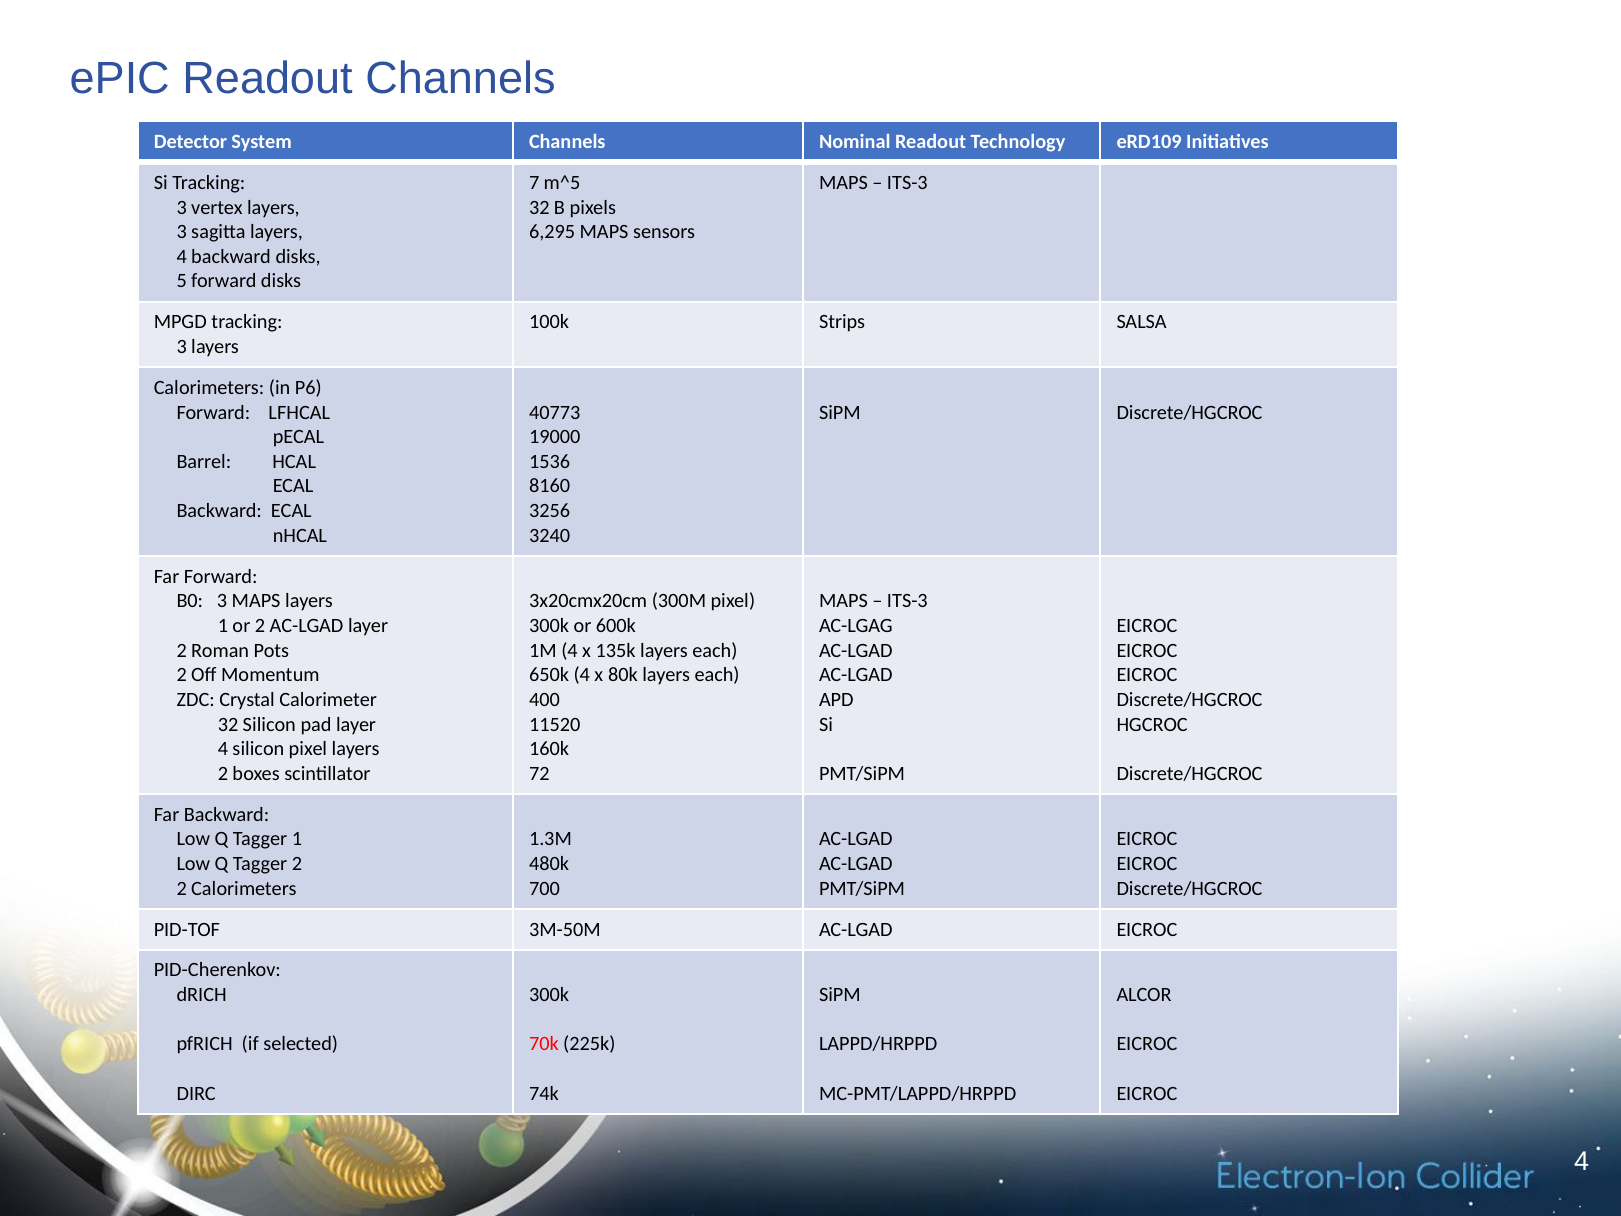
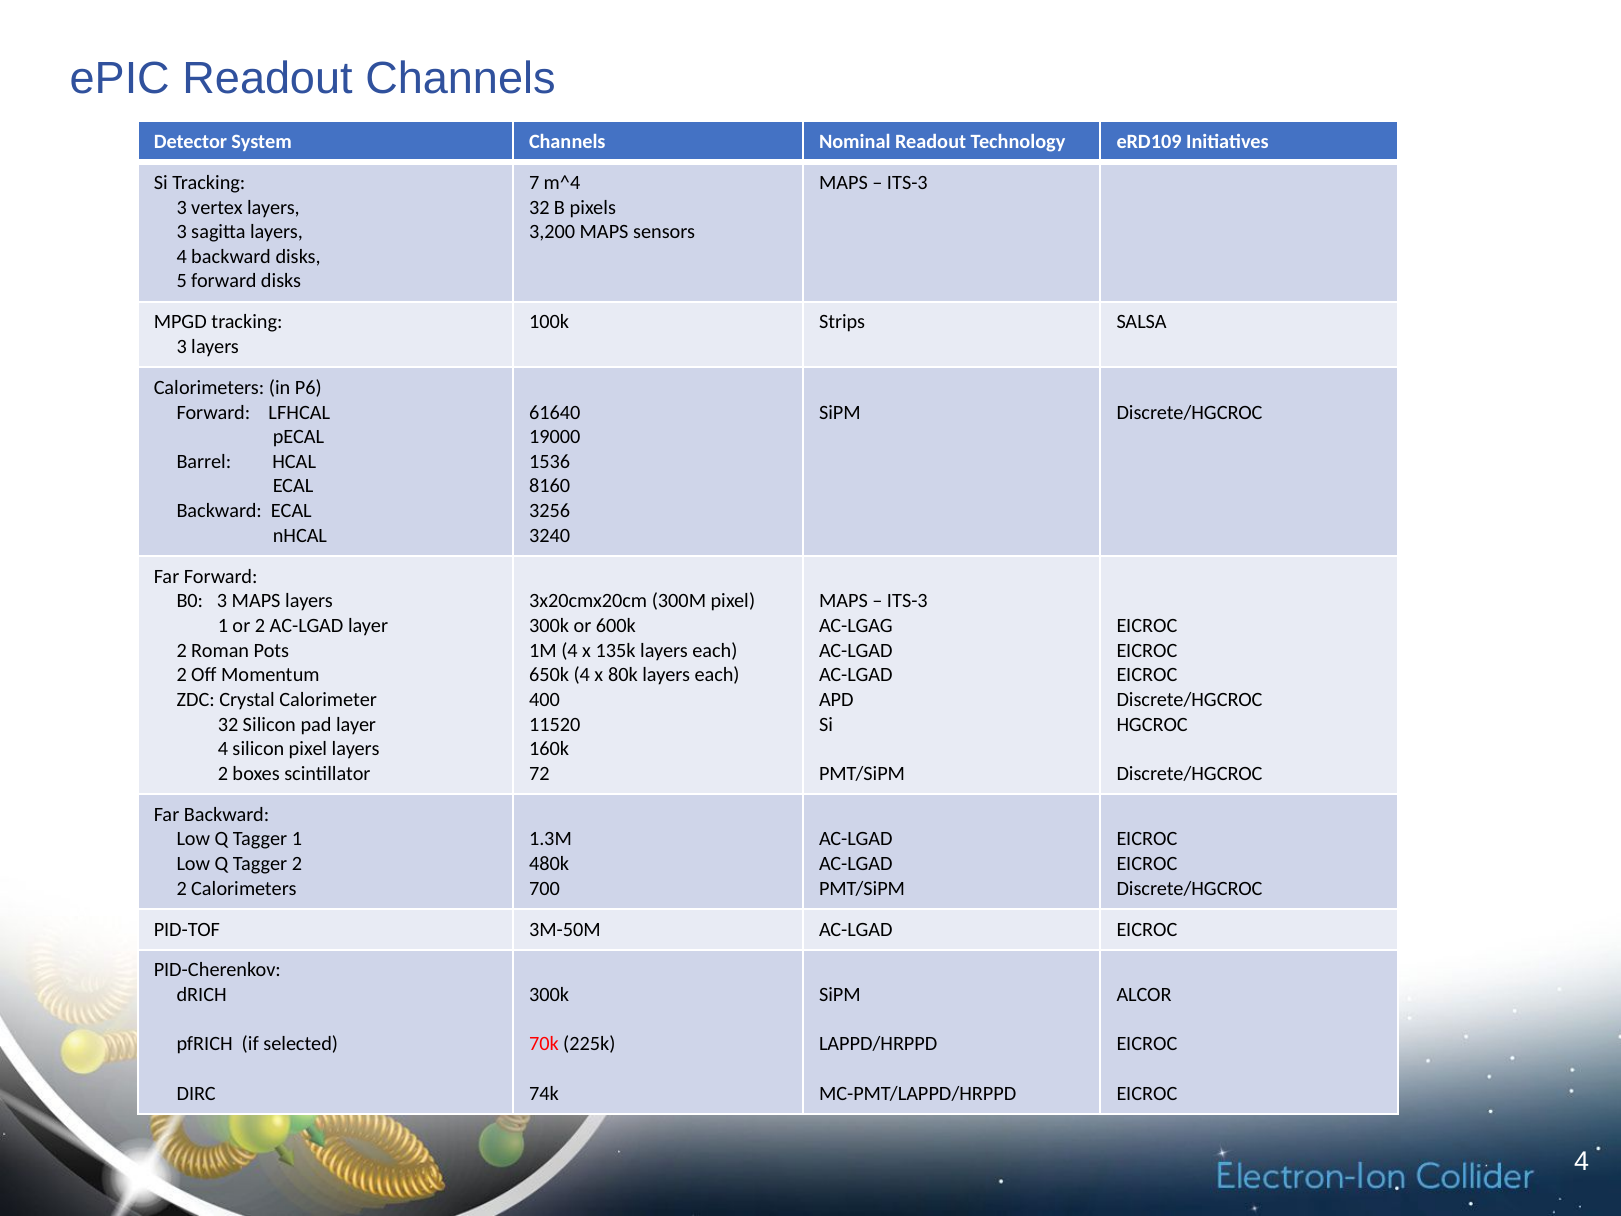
m^5: m^5 -> m^4
6,295: 6,295 -> 3,200
40773: 40773 -> 61640
